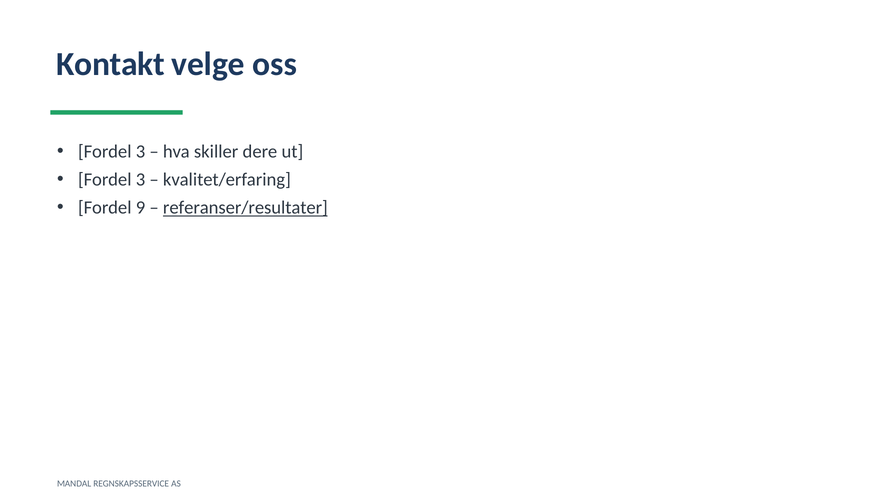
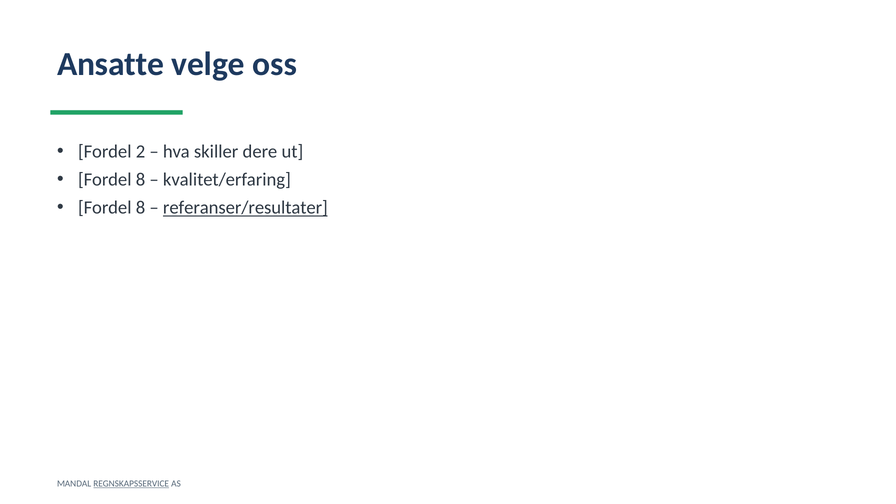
Kontakt: Kontakt -> Ansatte
3 at (141, 152): 3 -> 2
3 at (141, 180): 3 -> 8
9 at (141, 208): 9 -> 8
REGNSKAPSSERVICE underline: none -> present
